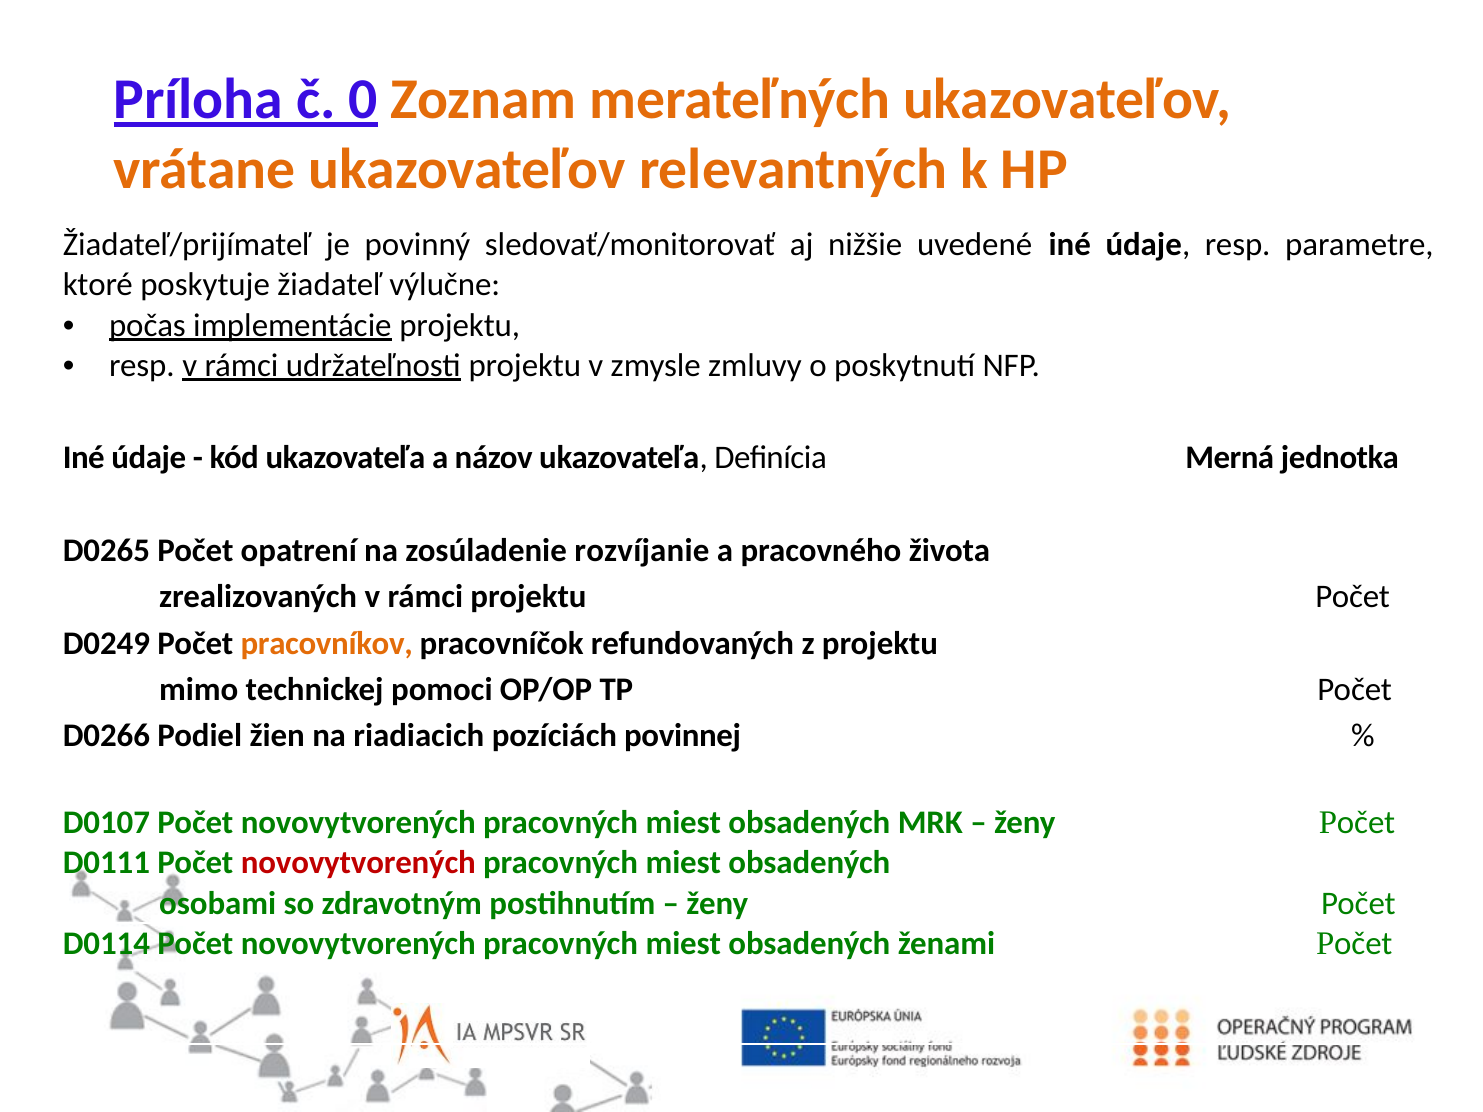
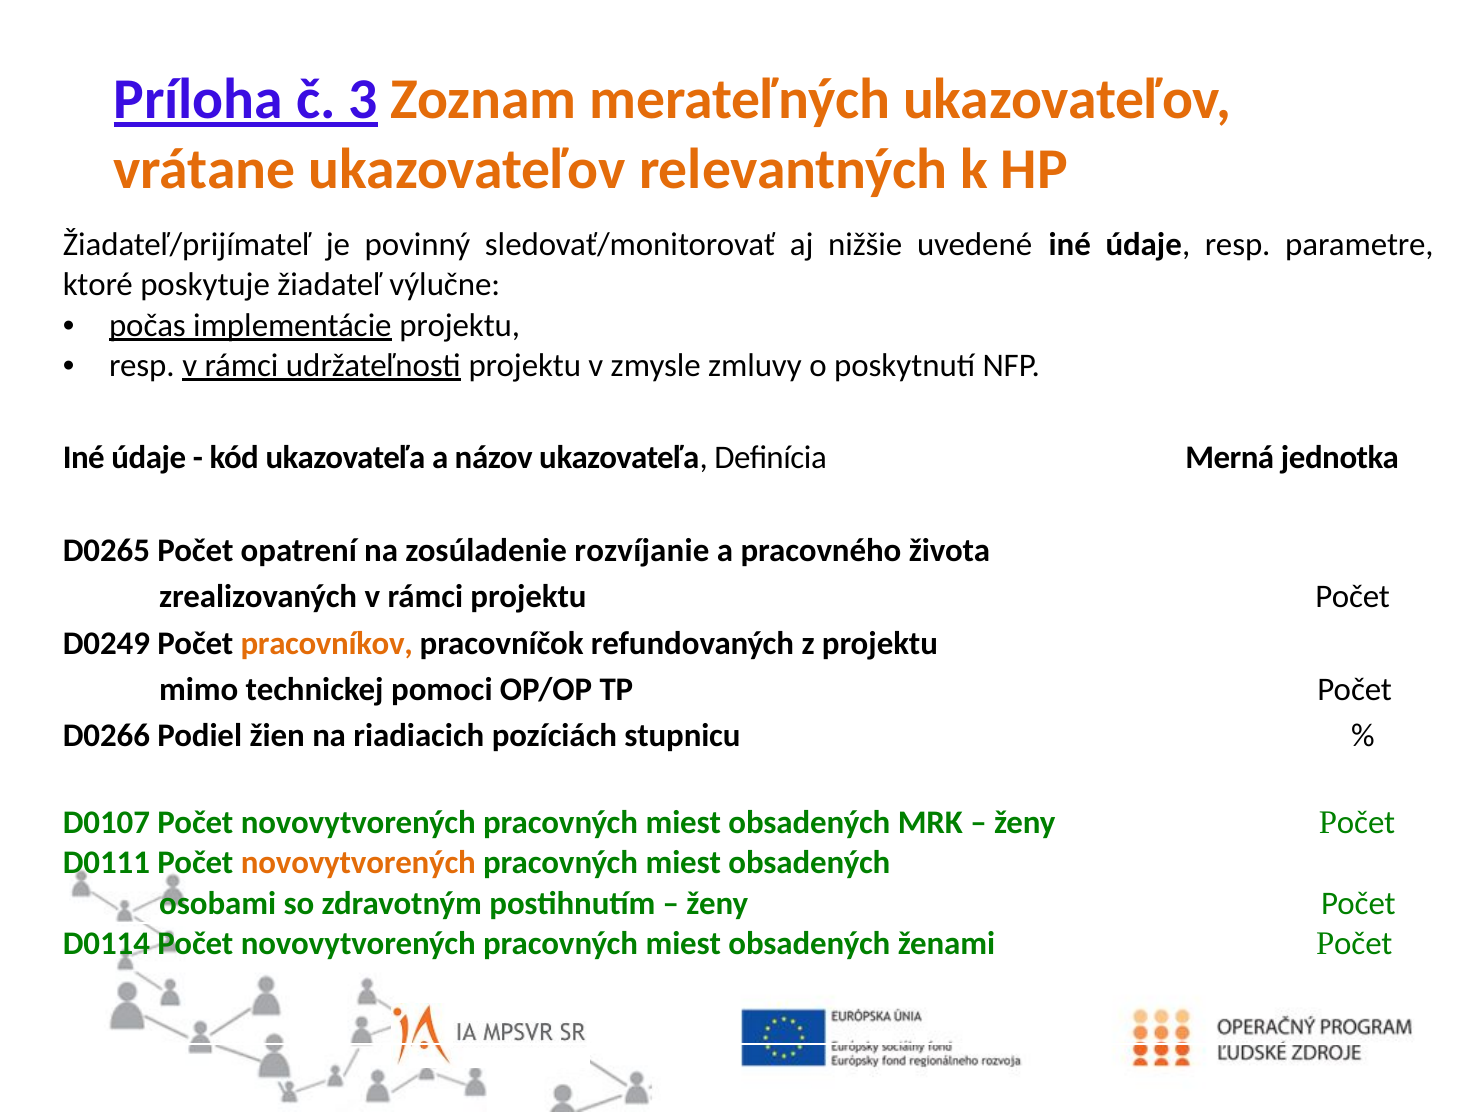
0: 0 -> 3
povinnej: povinnej -> stupnicu
novovytvorených at (358, 863) colour: red -> orange
